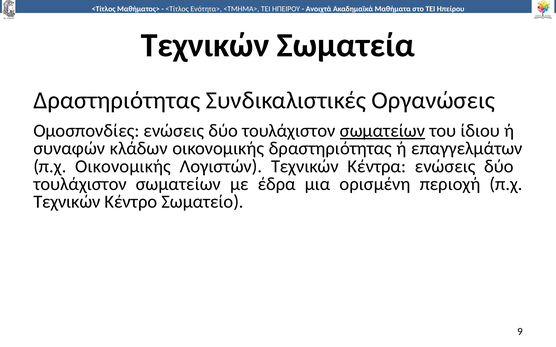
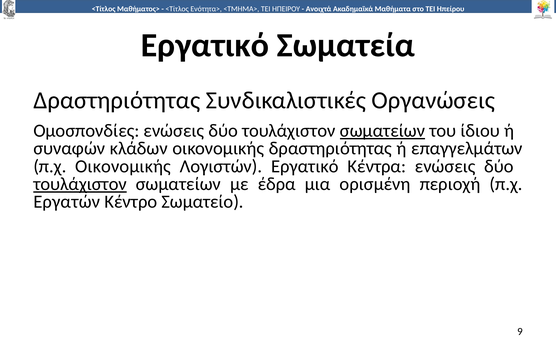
Τεχνικών at (205, 45): Τεχνικών -> Εργατικό
Λογιστών Τεχνικών: Τεχνικών -> Εργατικό
τουλάχιστον at (80, 184) underline: none -> present
Τεχνικών at (67, 202): Τεχνικών -> Εργατών
